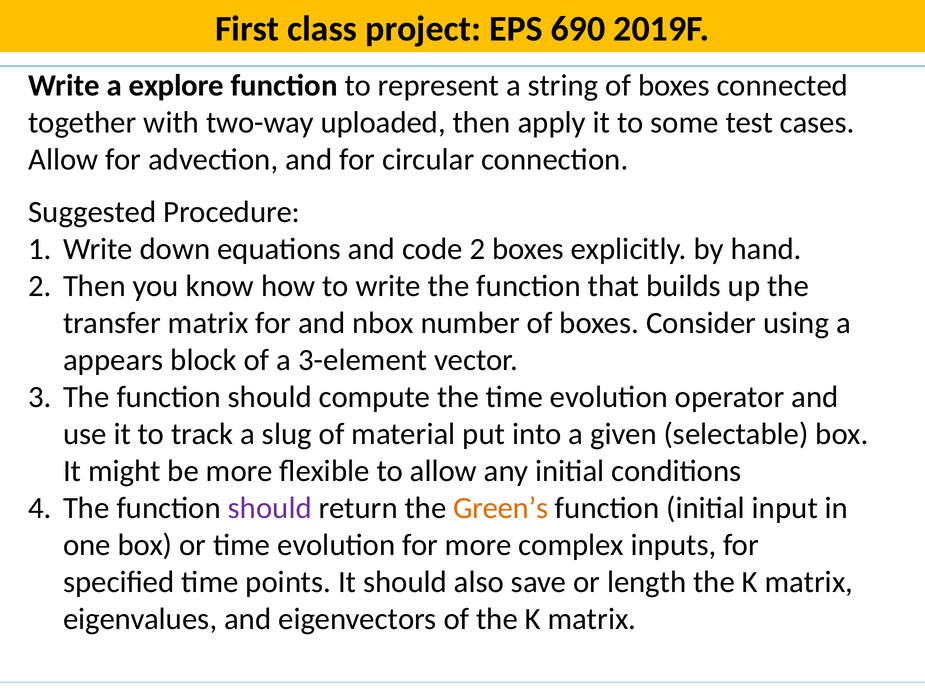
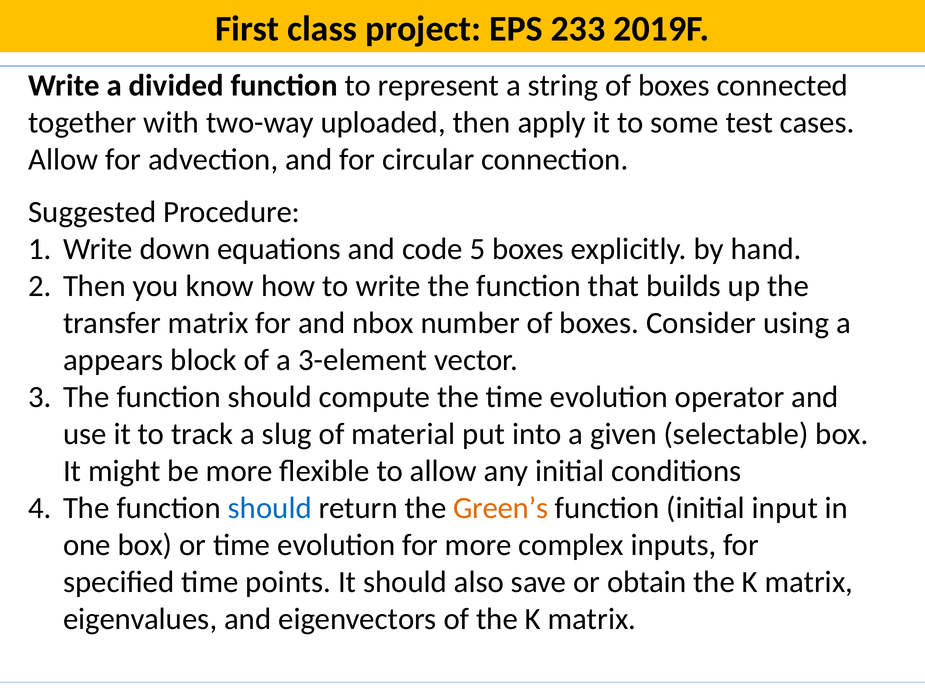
690: 690 -> 233
explore: explore -> divided
code 2: 2 -> 5
should at (270, 508) colour: purple -> blue
length: length -> obtain
